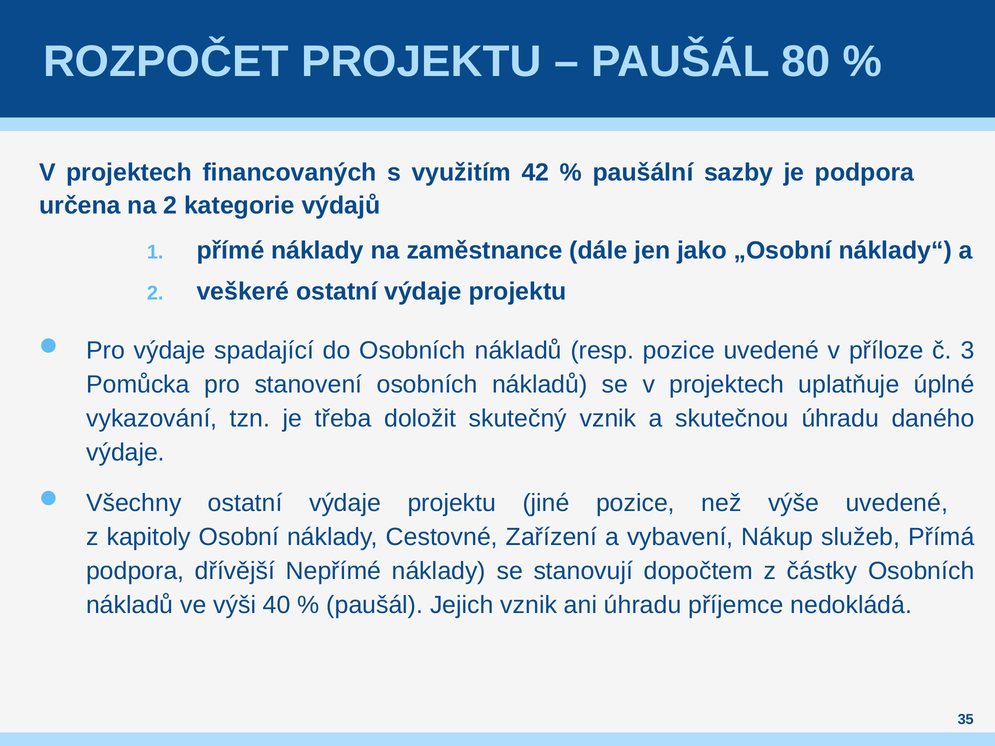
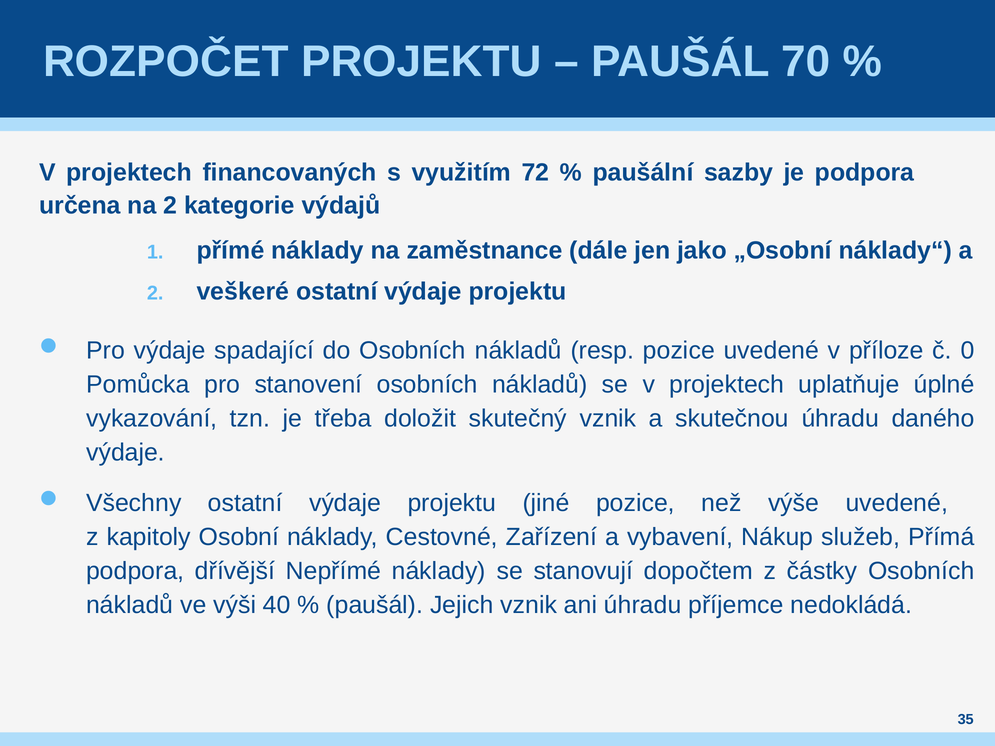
80: 80 -> 70
42: 42 -> 72
3: 3 -> 0
